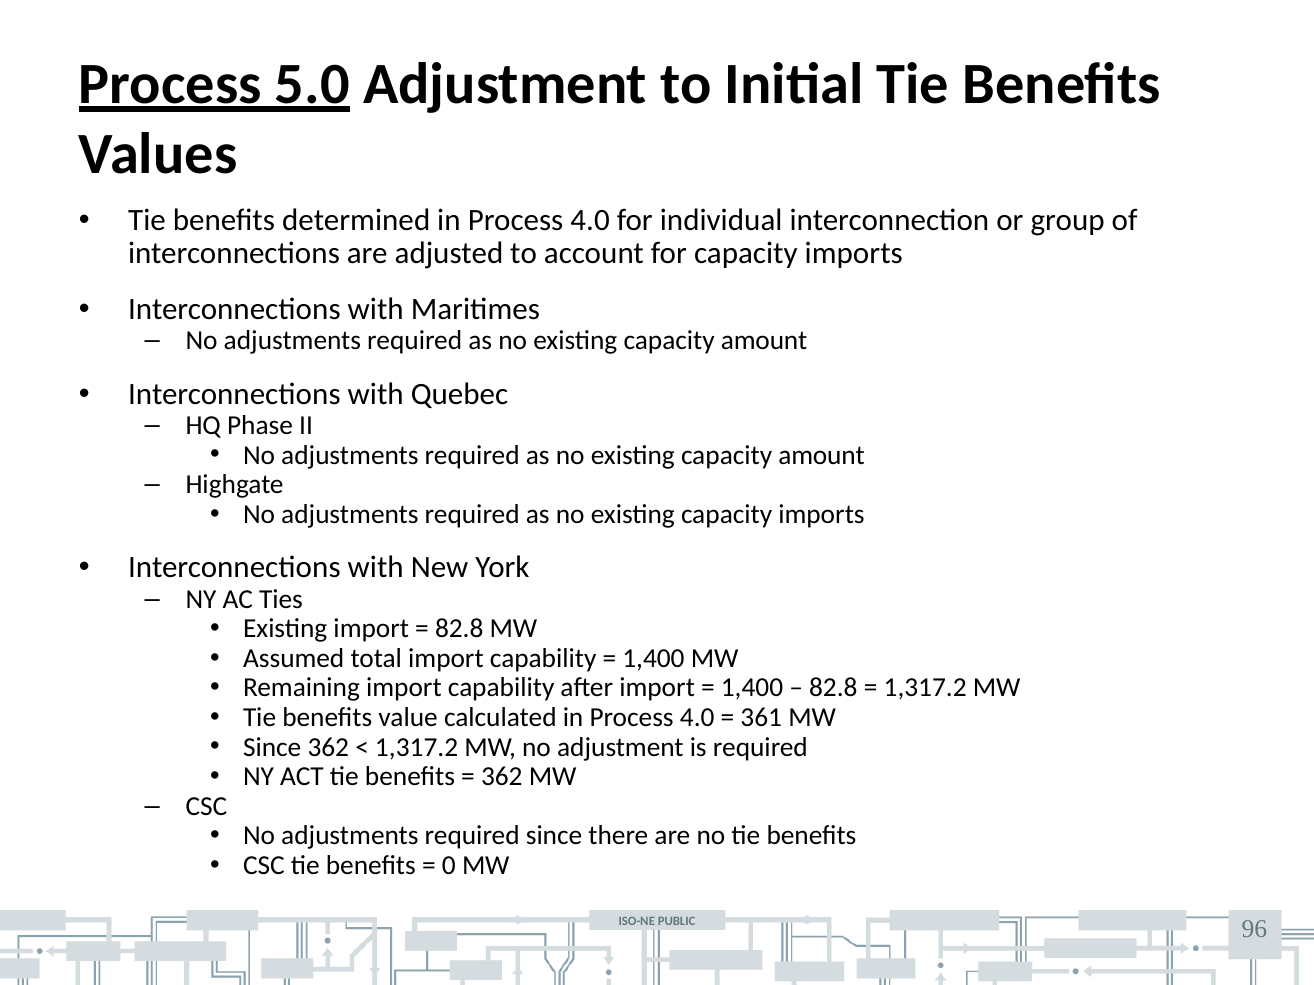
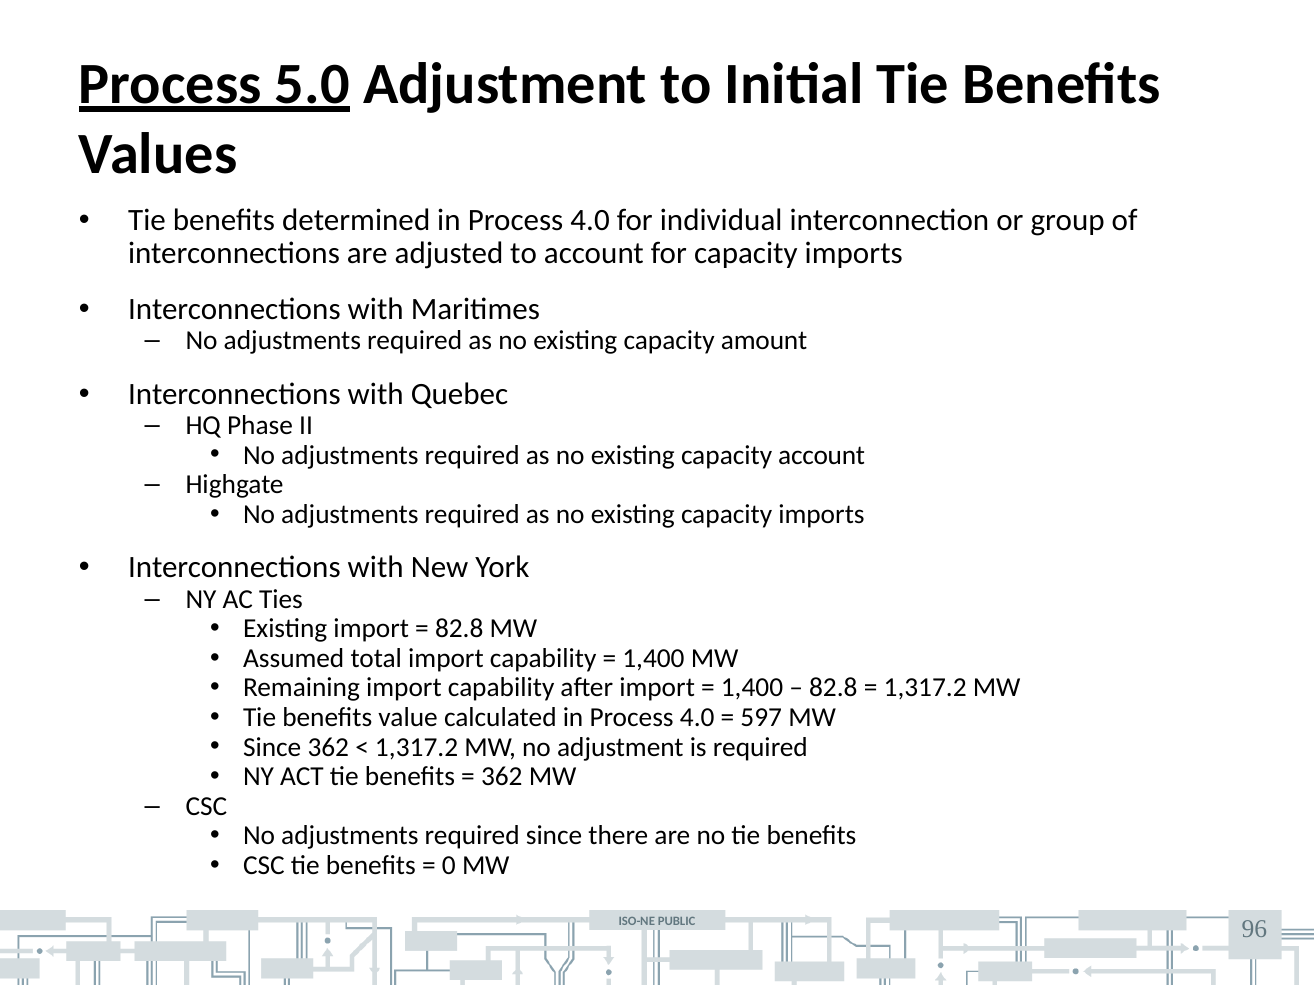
amount at (822, 455): amount -> account
361: 361 -> 597
